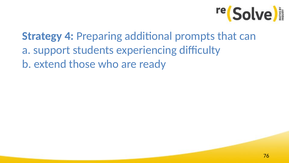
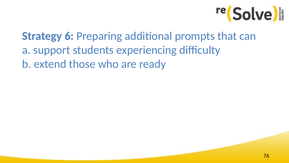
4: 4 -> 6
